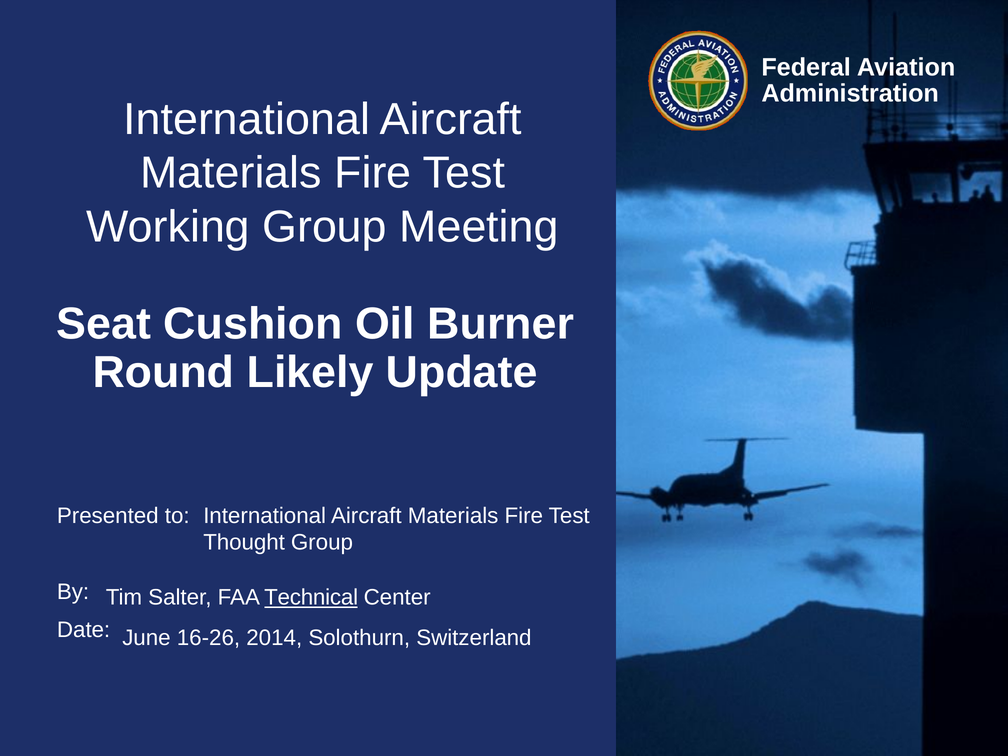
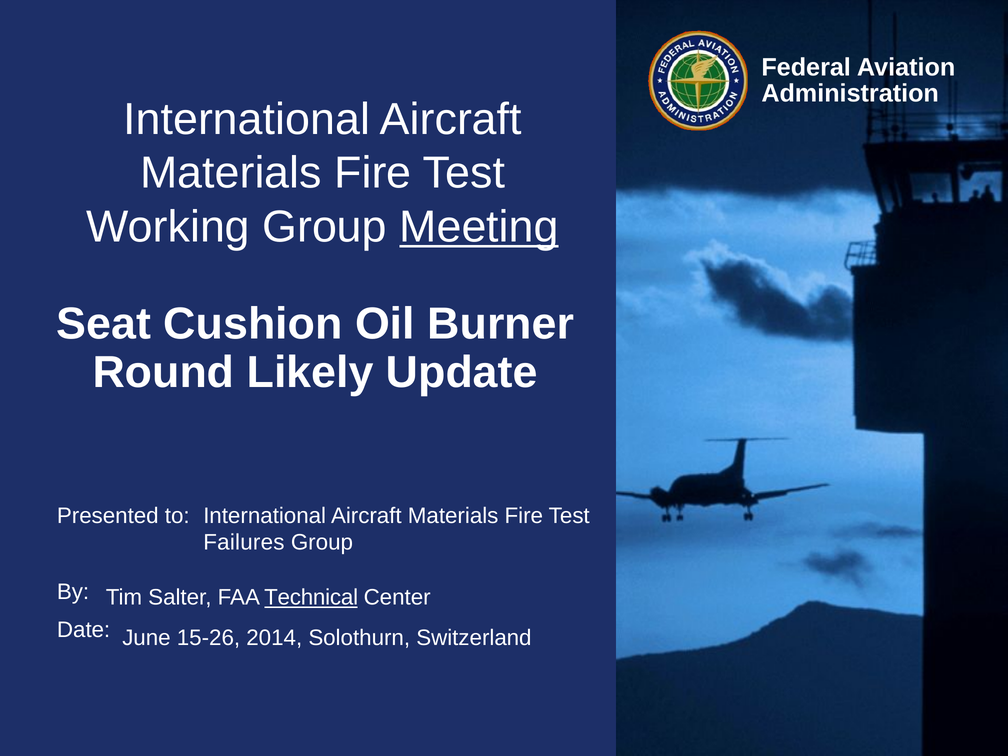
Meeting underline: none -> present
Thought: Thought -> Failures
16-26: 16-26 -> 15-26
